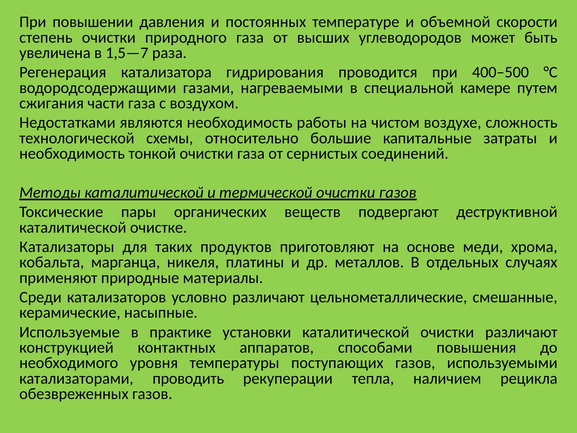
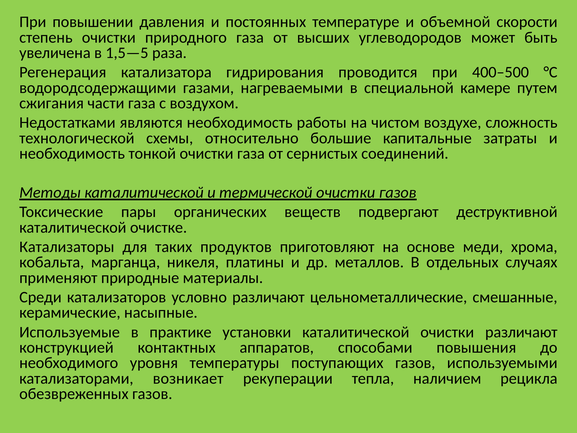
1,5—7: 1,5—7 -> 1,5—5
проводить: проводить -> возникает
